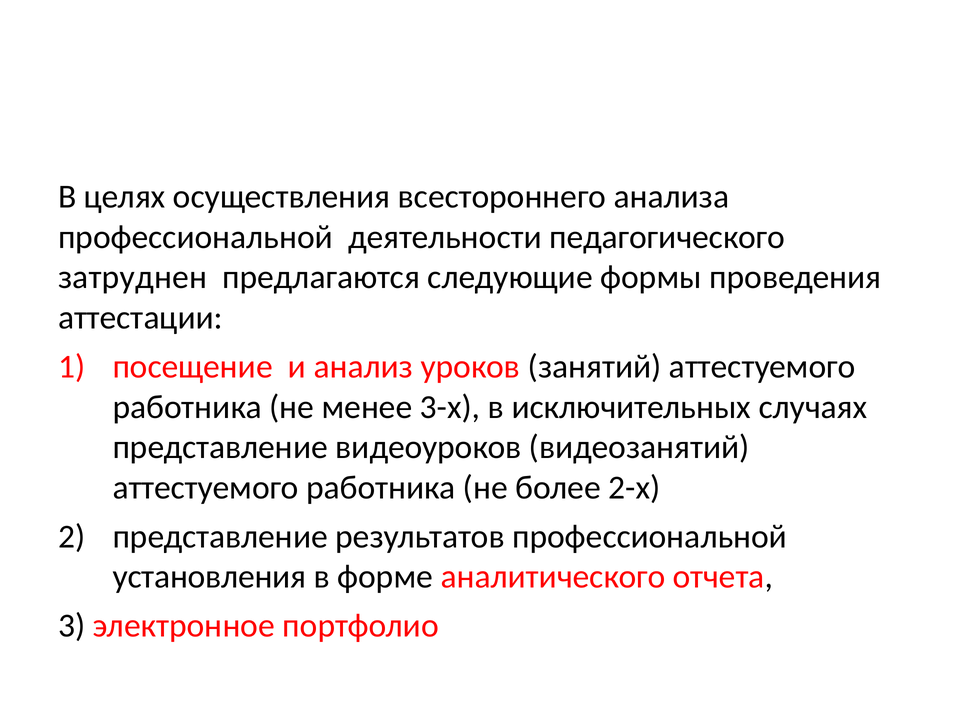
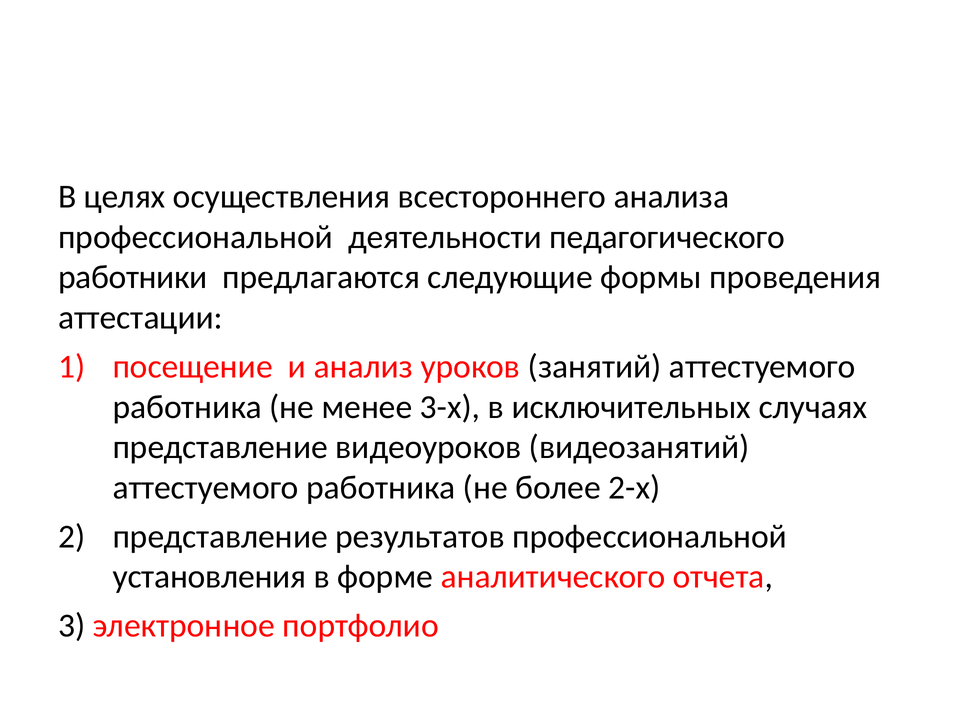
затруднен: затруднен -> работники
